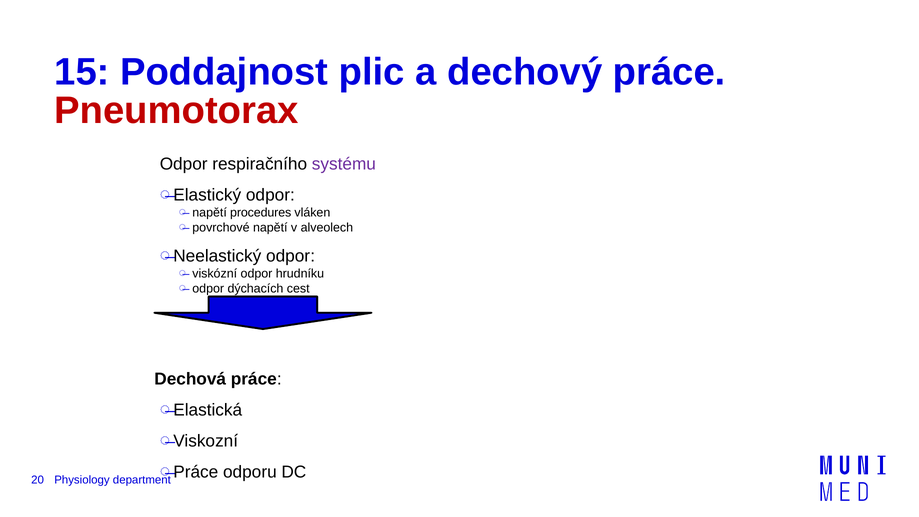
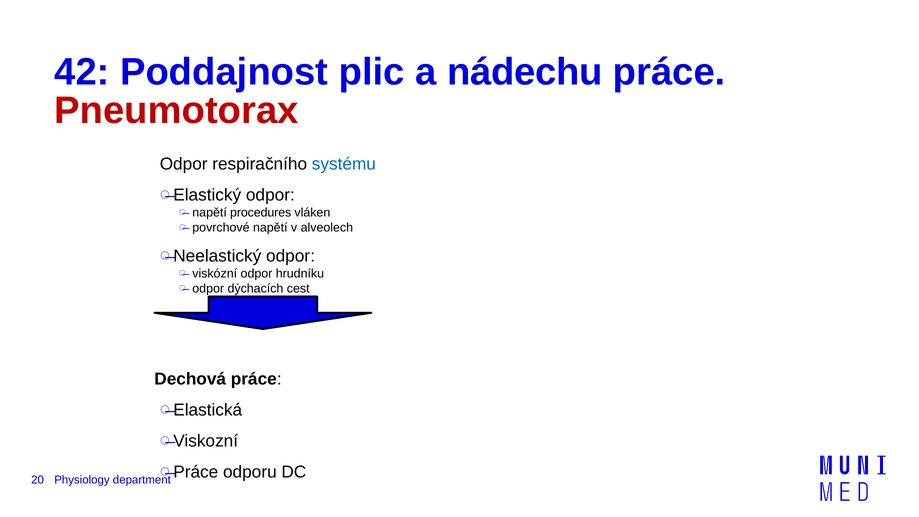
15: 15 -> 42
dechový: dechový -> nádechu
systému colour: purple -> blue
